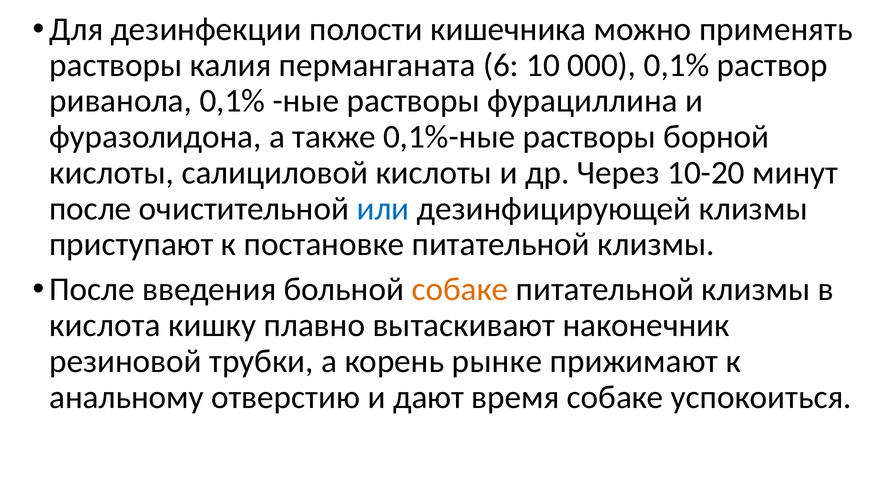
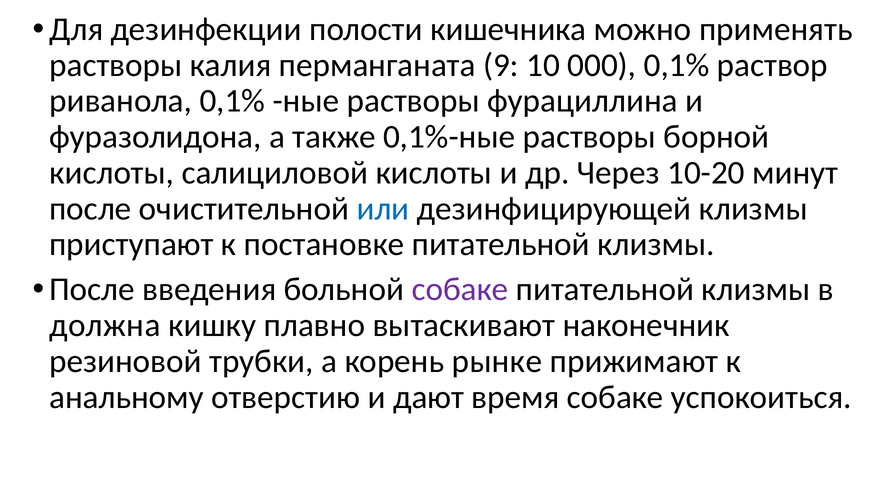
6: 6 -> 9
собаке at (460, 290) colour: orange -> purple
кислота: кислота -> должна
